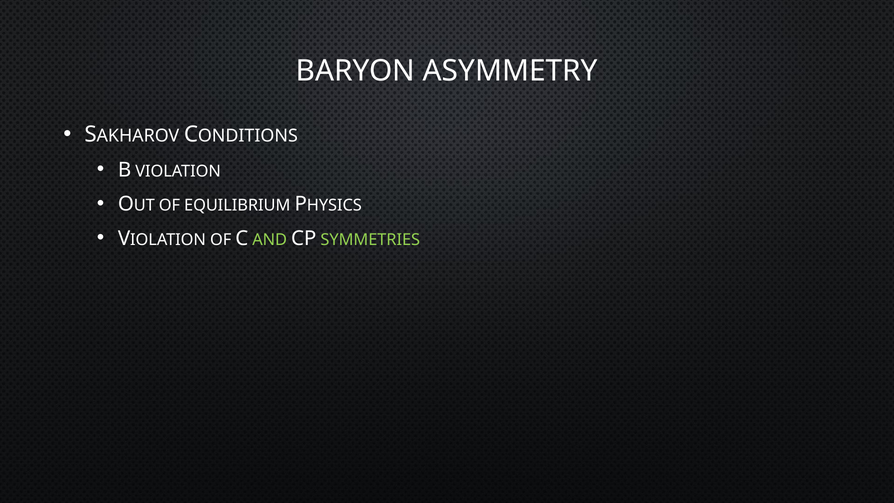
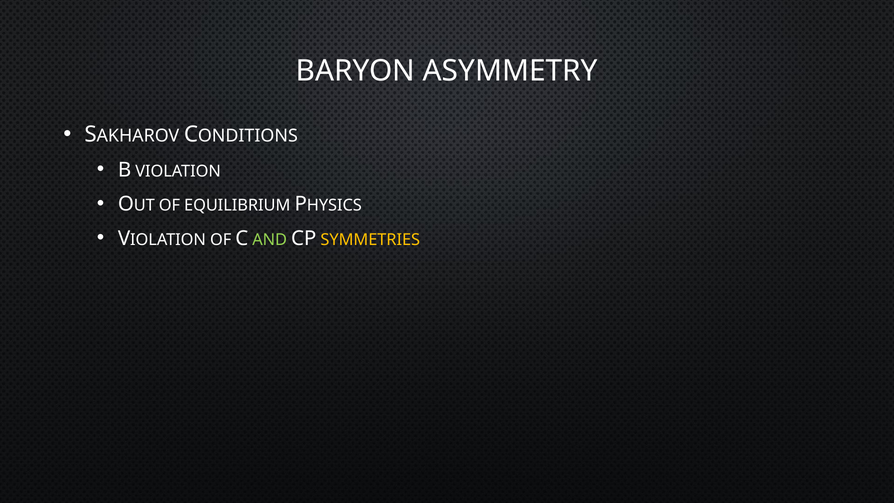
SYMMETRIES colour: light green -> yellow
